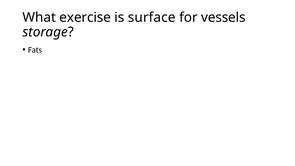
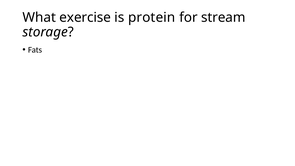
surface: surface -> protein
vessels: vessels -> stream
